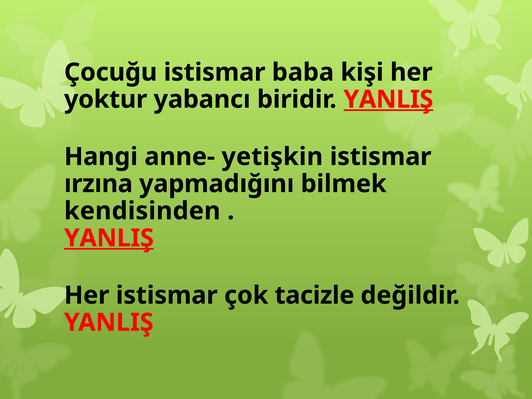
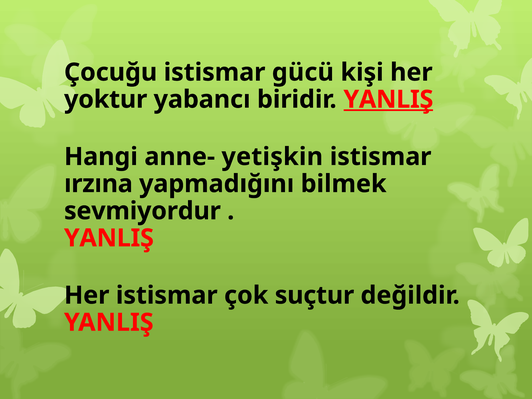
baba: baba -> gücü
kendisinden: kendisinden -> sevmiyordur
YANLIŞ at (109, 238) underline: present -> none
tacizle: tacizle -> suçtur
